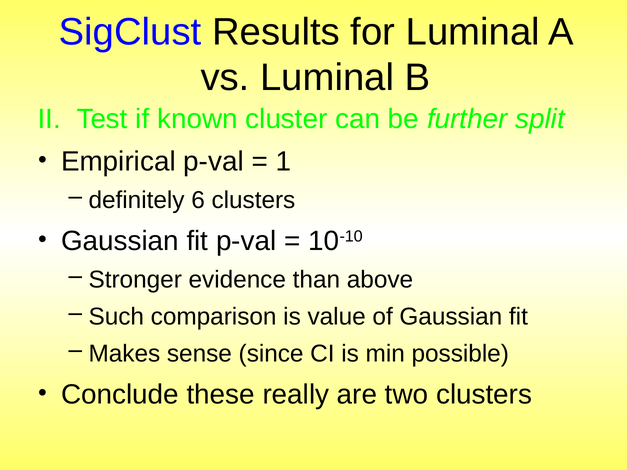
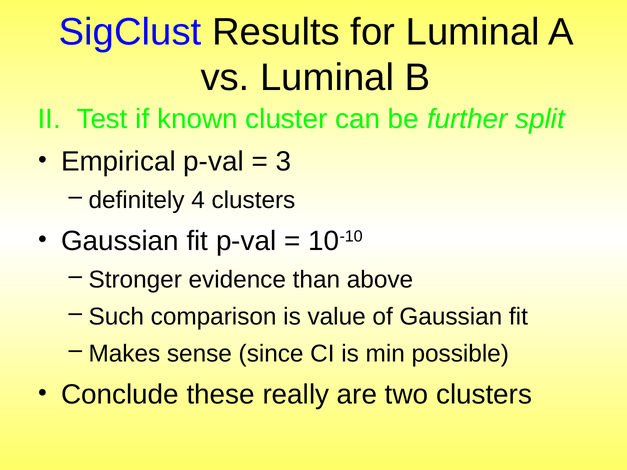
1: 1 -> 3
6: 6 -> 4
